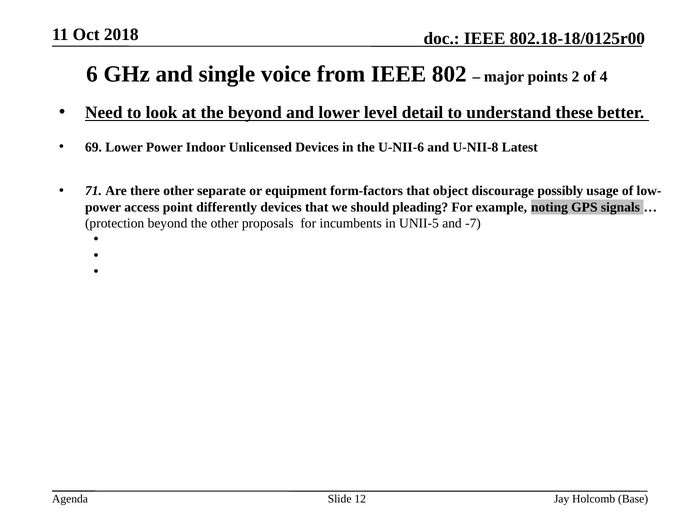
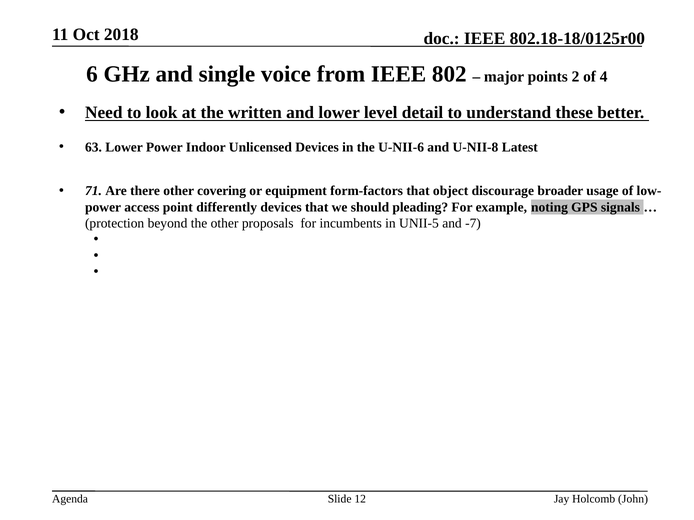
the beyond: beyond -> written
69: 69 -> 63
separate: separate -> covering
possibly: possibly -> broader
Base: Base -> John
